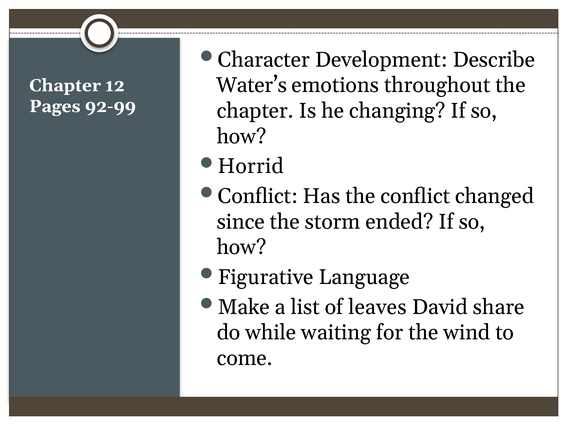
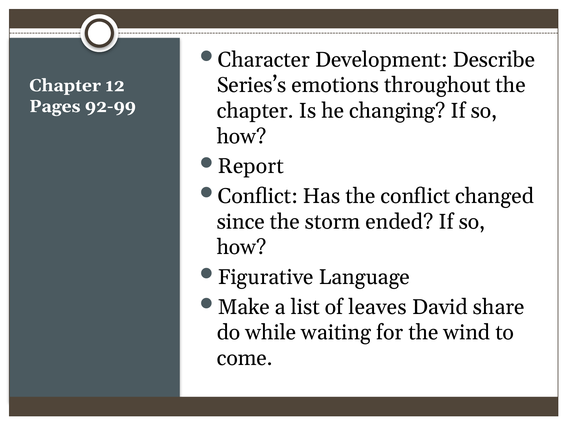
Water’s: Water’s -> Series’s
Horrid: Horrid -> Report
